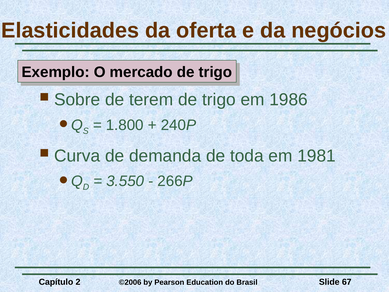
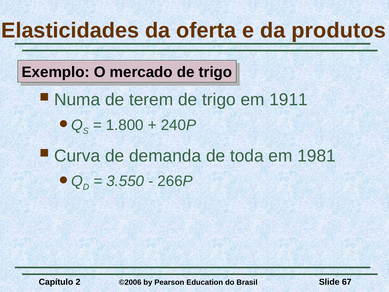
negócios: negócios -> produtos
Sobre: Sobre -> Numa
1986: 1986 -> 1911
